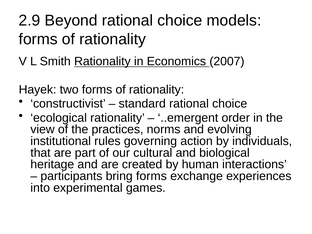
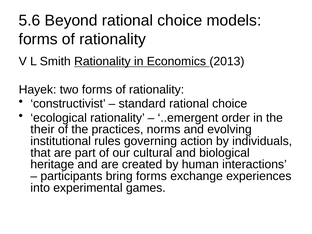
2.9: 2.9 -> 5.6
2007: 2007 -> 2013
view: view -> their
